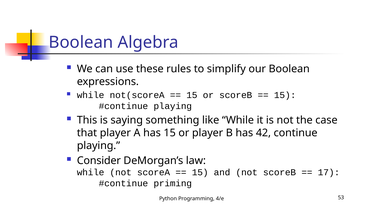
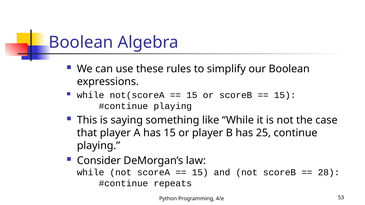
42: 42 -> 25
17: 17 -> 28
priming: priming -> repeats
